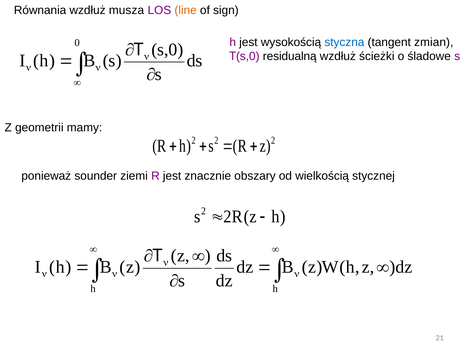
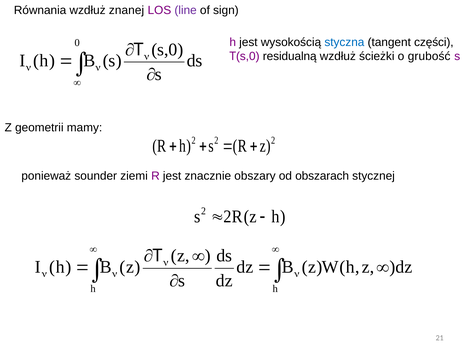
musza: musza -> znanej
line colour: orange -> purple
zmian: zmian -> części
śladowe: śladowe -> grubość
wielkością: wielkością -> obszarach
